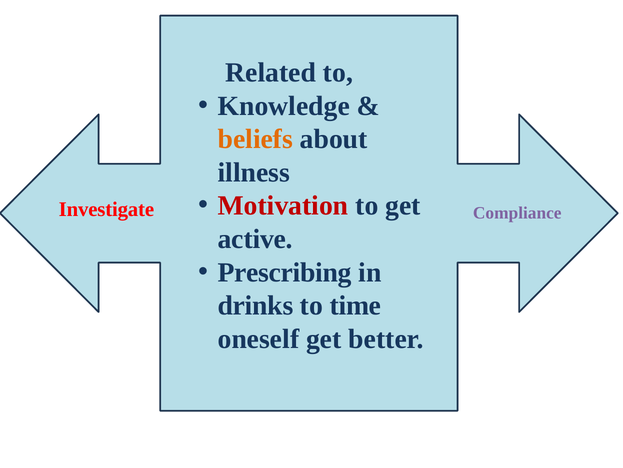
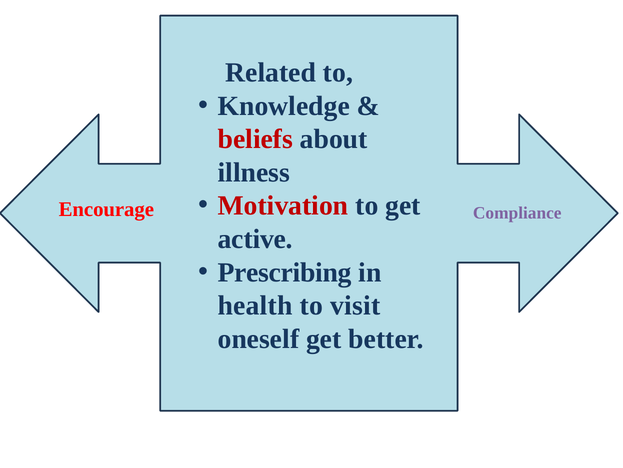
beliefs colour: orange -> red
Investigate: Investigate -> Encourage
drinks: drinks -> health
time: time -> visit
